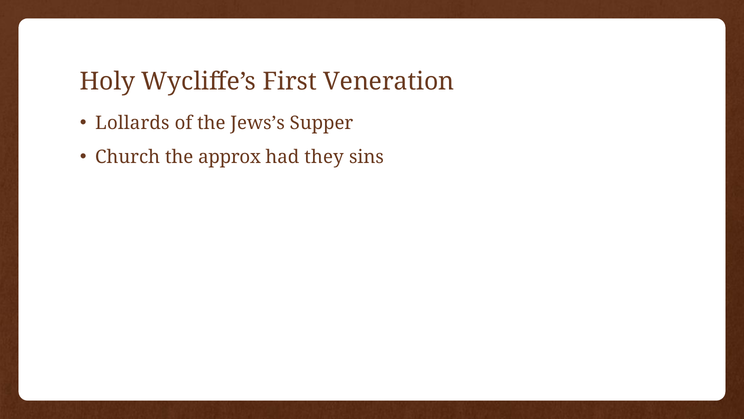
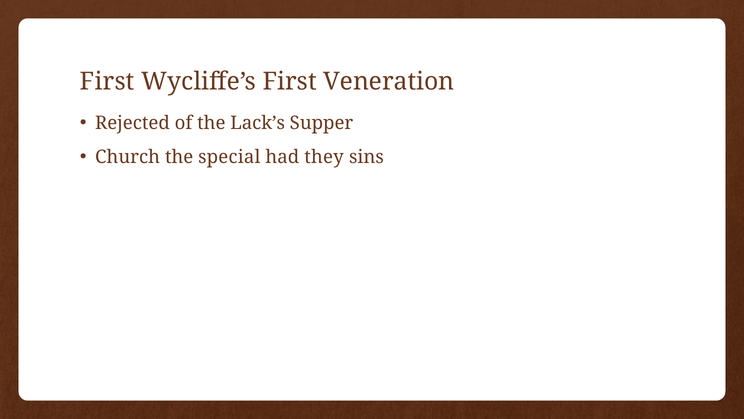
Holy at (108, 82): Holy -> First
Lollards: Lollards -> Rejected
Jews’s: Jews’s -> Lack’s
approx: approx -> special
